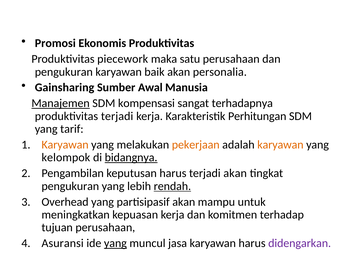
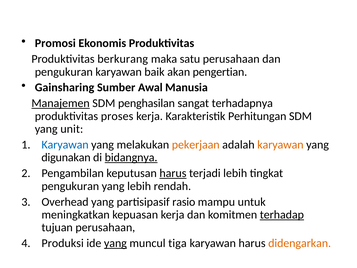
piecework: piecework -> berkurang
personalia: personalia -> pengertian
kompensasi: kompensasi -> penghasilan
produktivitas terjadi: terjadi -> proses
tarif: tarif -> unit
Karyawan at (65, 145) colour: orange -> blue
kelompok: kelompok -> digunakan
harus at (173, 173) underline: none -> present
terjadi akan: akan -> lebih
rendah underline: present -> none
partisipasif akan: akan -> rasio
terhadap underline: none -> present
Asuransi: Asuransi -> Produksi
jasa: jasa -> tiga
didengarkan colour: purple -> orange
